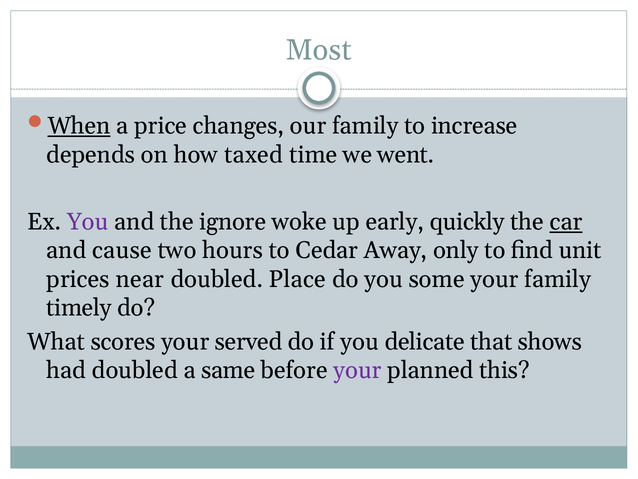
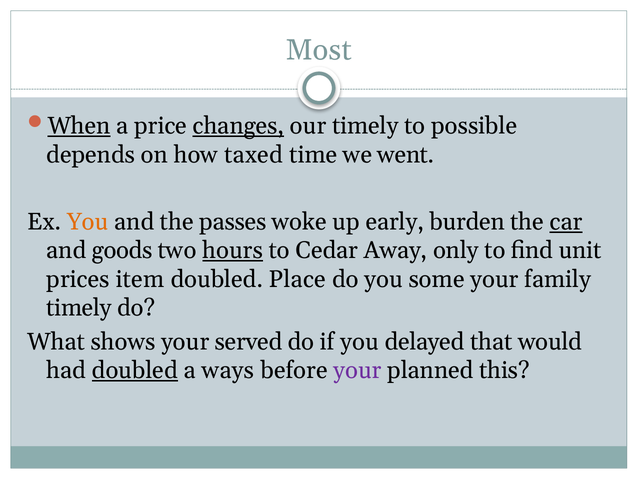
changes underline: none -> present
our family: family -> timely
increase: increase -> possible
You at (88, 222) colour: purple -> orange
ignore: ignore -> passes
quickly: quickly -> burden
cause: cause -> goods
hours underline: none -> present
near: near -> item
scores: scores -> shows
delicate: delicate -> delayed
shows: shows -> would
doubled at (135, 370) underline: none -> present
same: same -> ways
